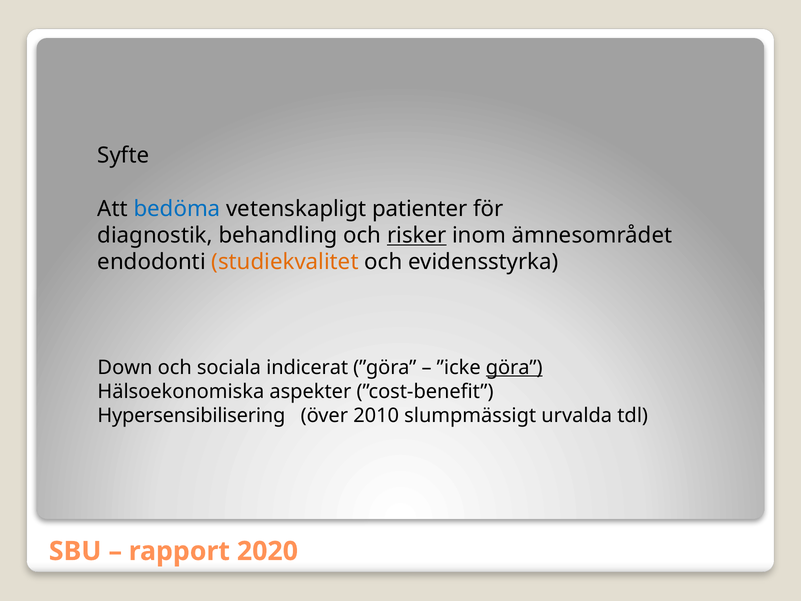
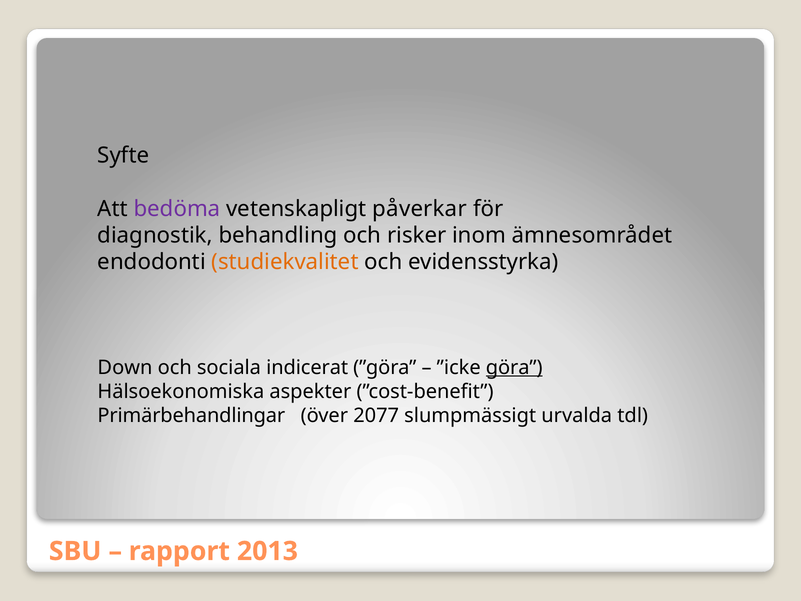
bedöma colour: blue -> purple
patienter: patienter -> påverkar
risker underline: present -> none
Hypersensibilisering: Hypersensibilisering -> Primärbehandlingar
2010: 2010 -> 2077
2020: 2020 -> 2013
